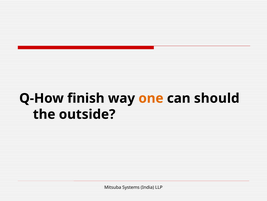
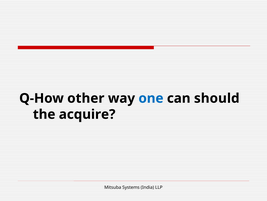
finish: finish -> other
one colour: orange -> blue
outside: outside -> acquire
